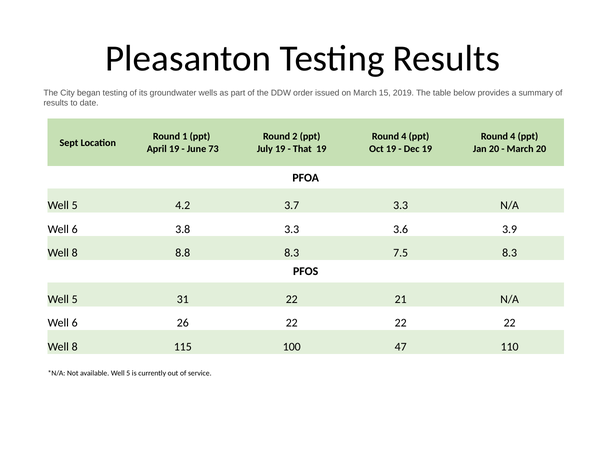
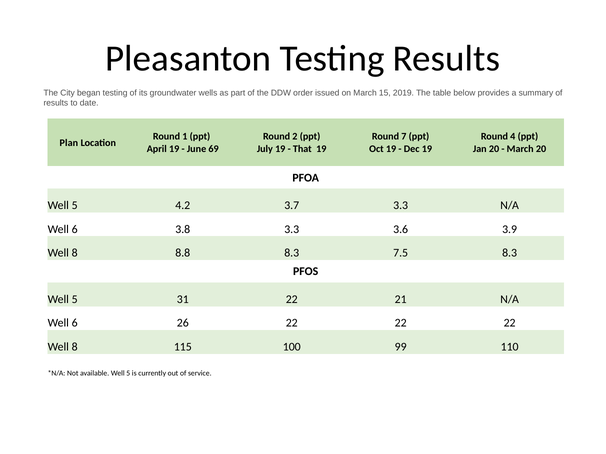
4 at (404, 137): 4 -> 7
Sept: Sept -> Plan
73: 73 -> 69
47: 47 -> 99
